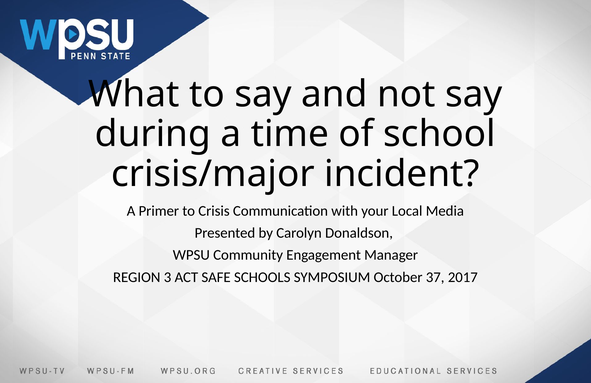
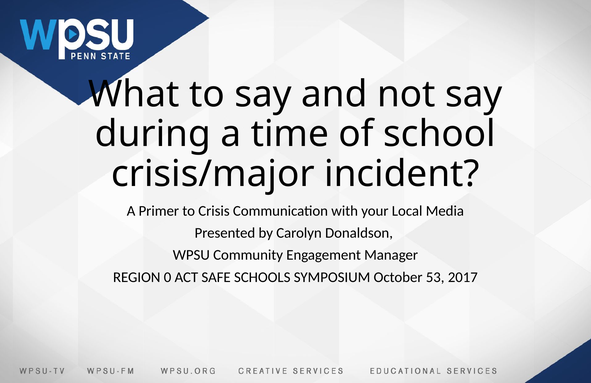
3: 3 -> 0
37: 37 -> 53
